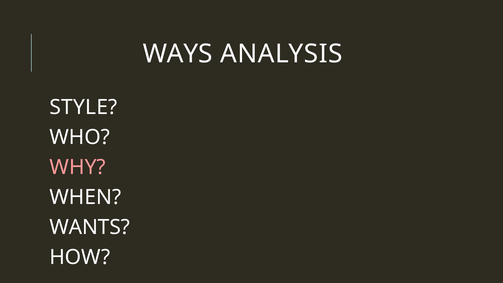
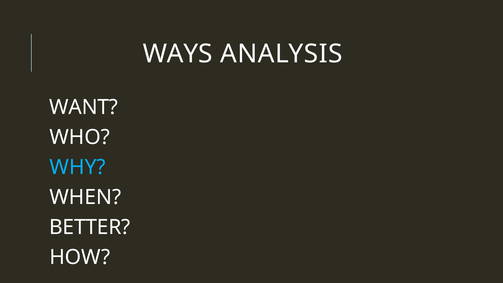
STYLE: STYLE -> WANT
WHY colour: pink -> light blue
WANTS: WANTS -> BETTER
